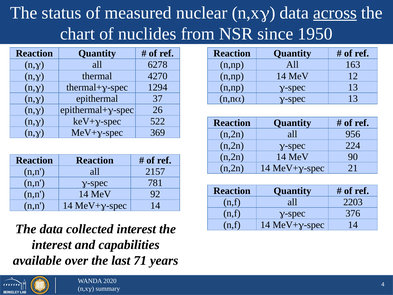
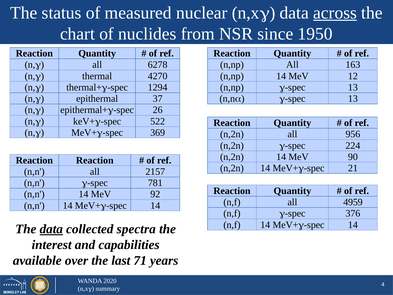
2203: 2203 -> 4959
data at (51, 229) underline: none -> present
collected interest: interest -> spectra
